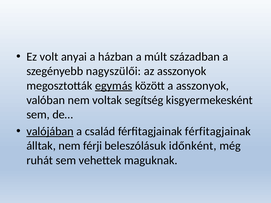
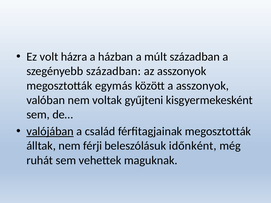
anyai: anyai -> házra
szegényebb nagyszülői: nagyszülői -> században
egymás underline: present -> none
segítség: segítség -> gyűjteni
férfitagjainak férfitagjainak: férfitagjainak -> megosztották
